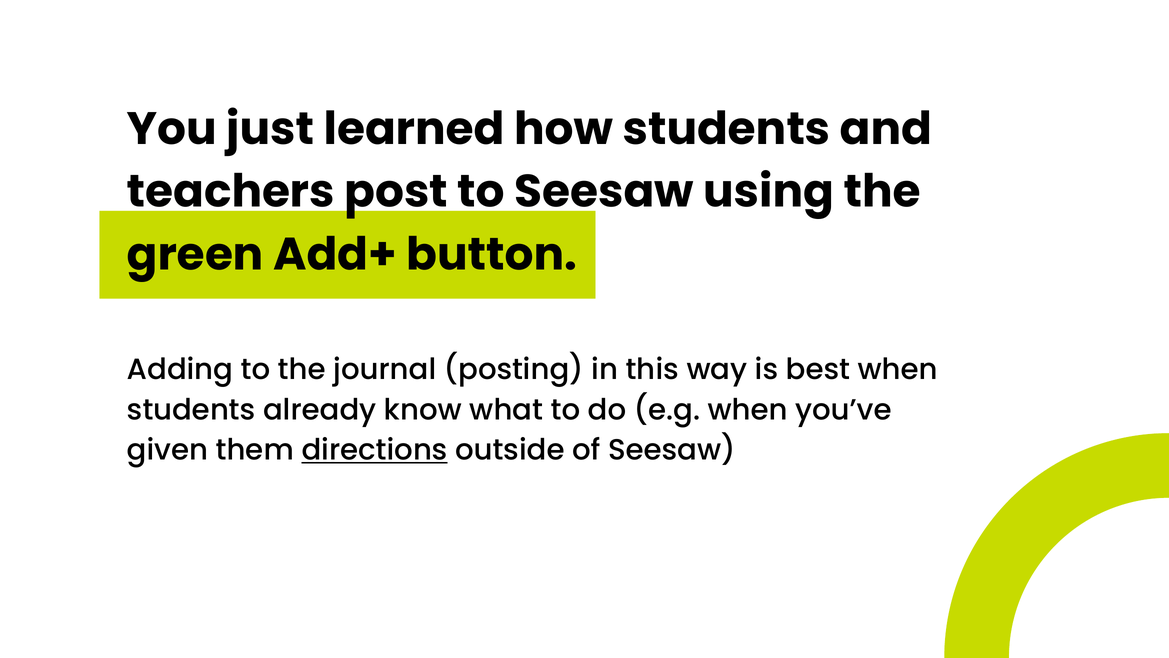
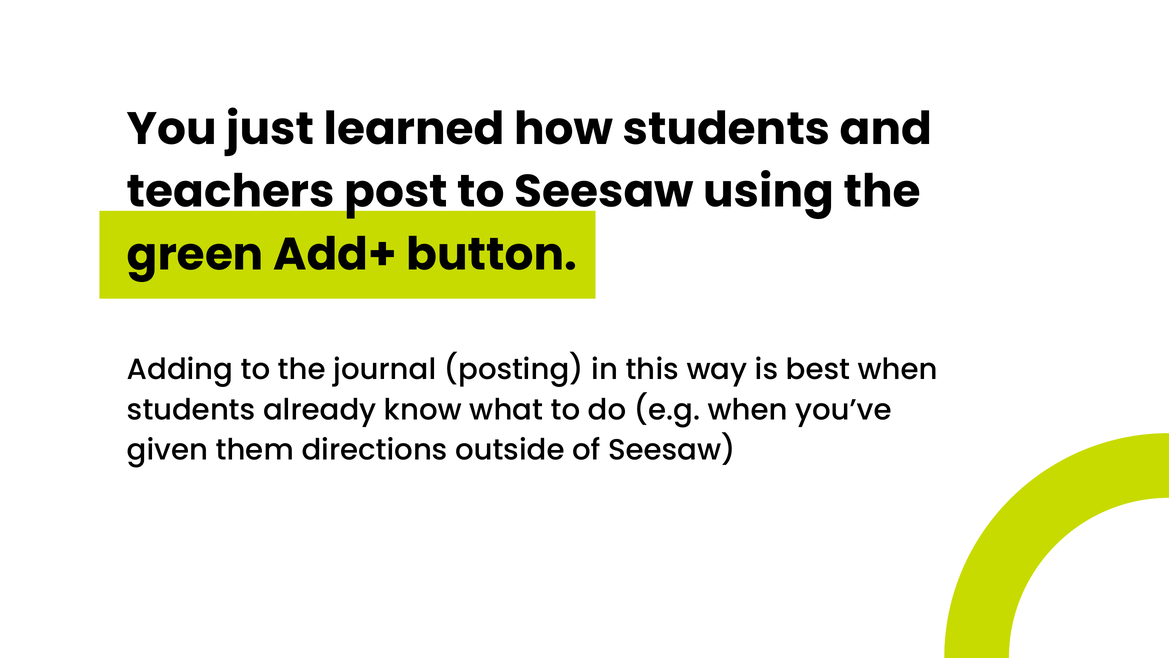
directions underline: present -> none
